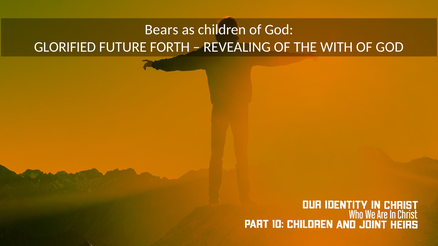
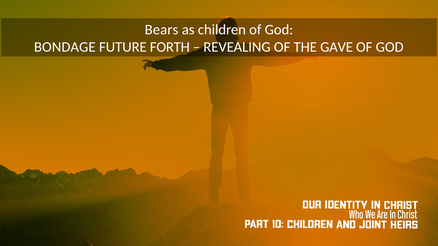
GLORIFIED: GLORIFIED -> BONDAGE
WITH: WITH -> GAVE
